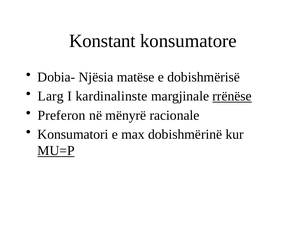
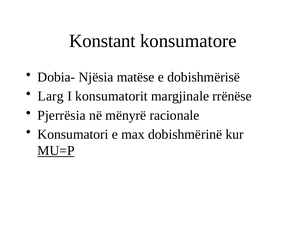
kardinalinste: kardinalinste -> konsumatorit
rrënëse underline: present -> none
Preferon: Preferon -> Pjerrësia
